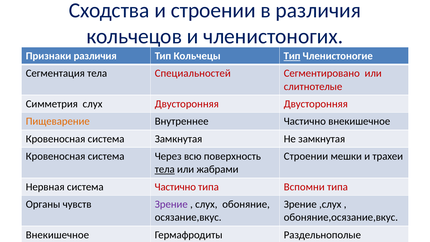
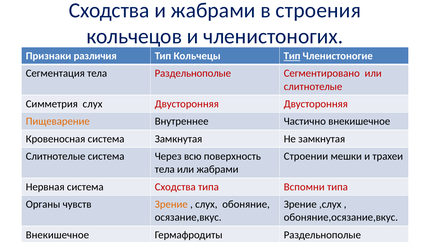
и строении: строении -> жабрами
в различия: различия -> строения
тела Специальностей: Специальностей -> Раздельнополые
Кровеносная at (56, 156): Кровеносная -> Слитнотелые
тела at (165, 169) underline: present -> none
система Частично: Частично -> Сходства
Зрение at (171, 204) colour: purple -> orange
